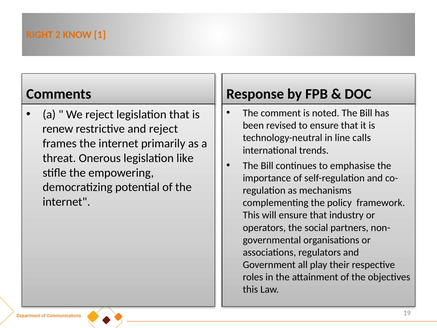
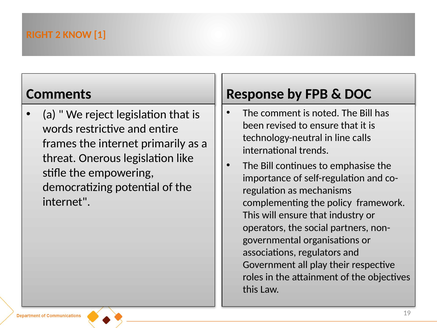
renew: renew -> words
and reject: reject -> entire
